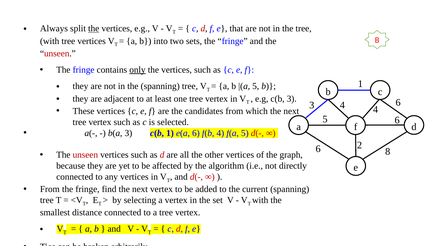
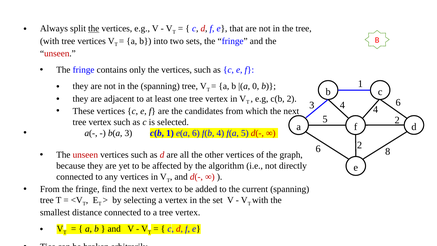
only underline: present -> none
5 at (256, 86): 5 -> 0
c(b 3: 3 -> 2
5 6: 6 -> 2
